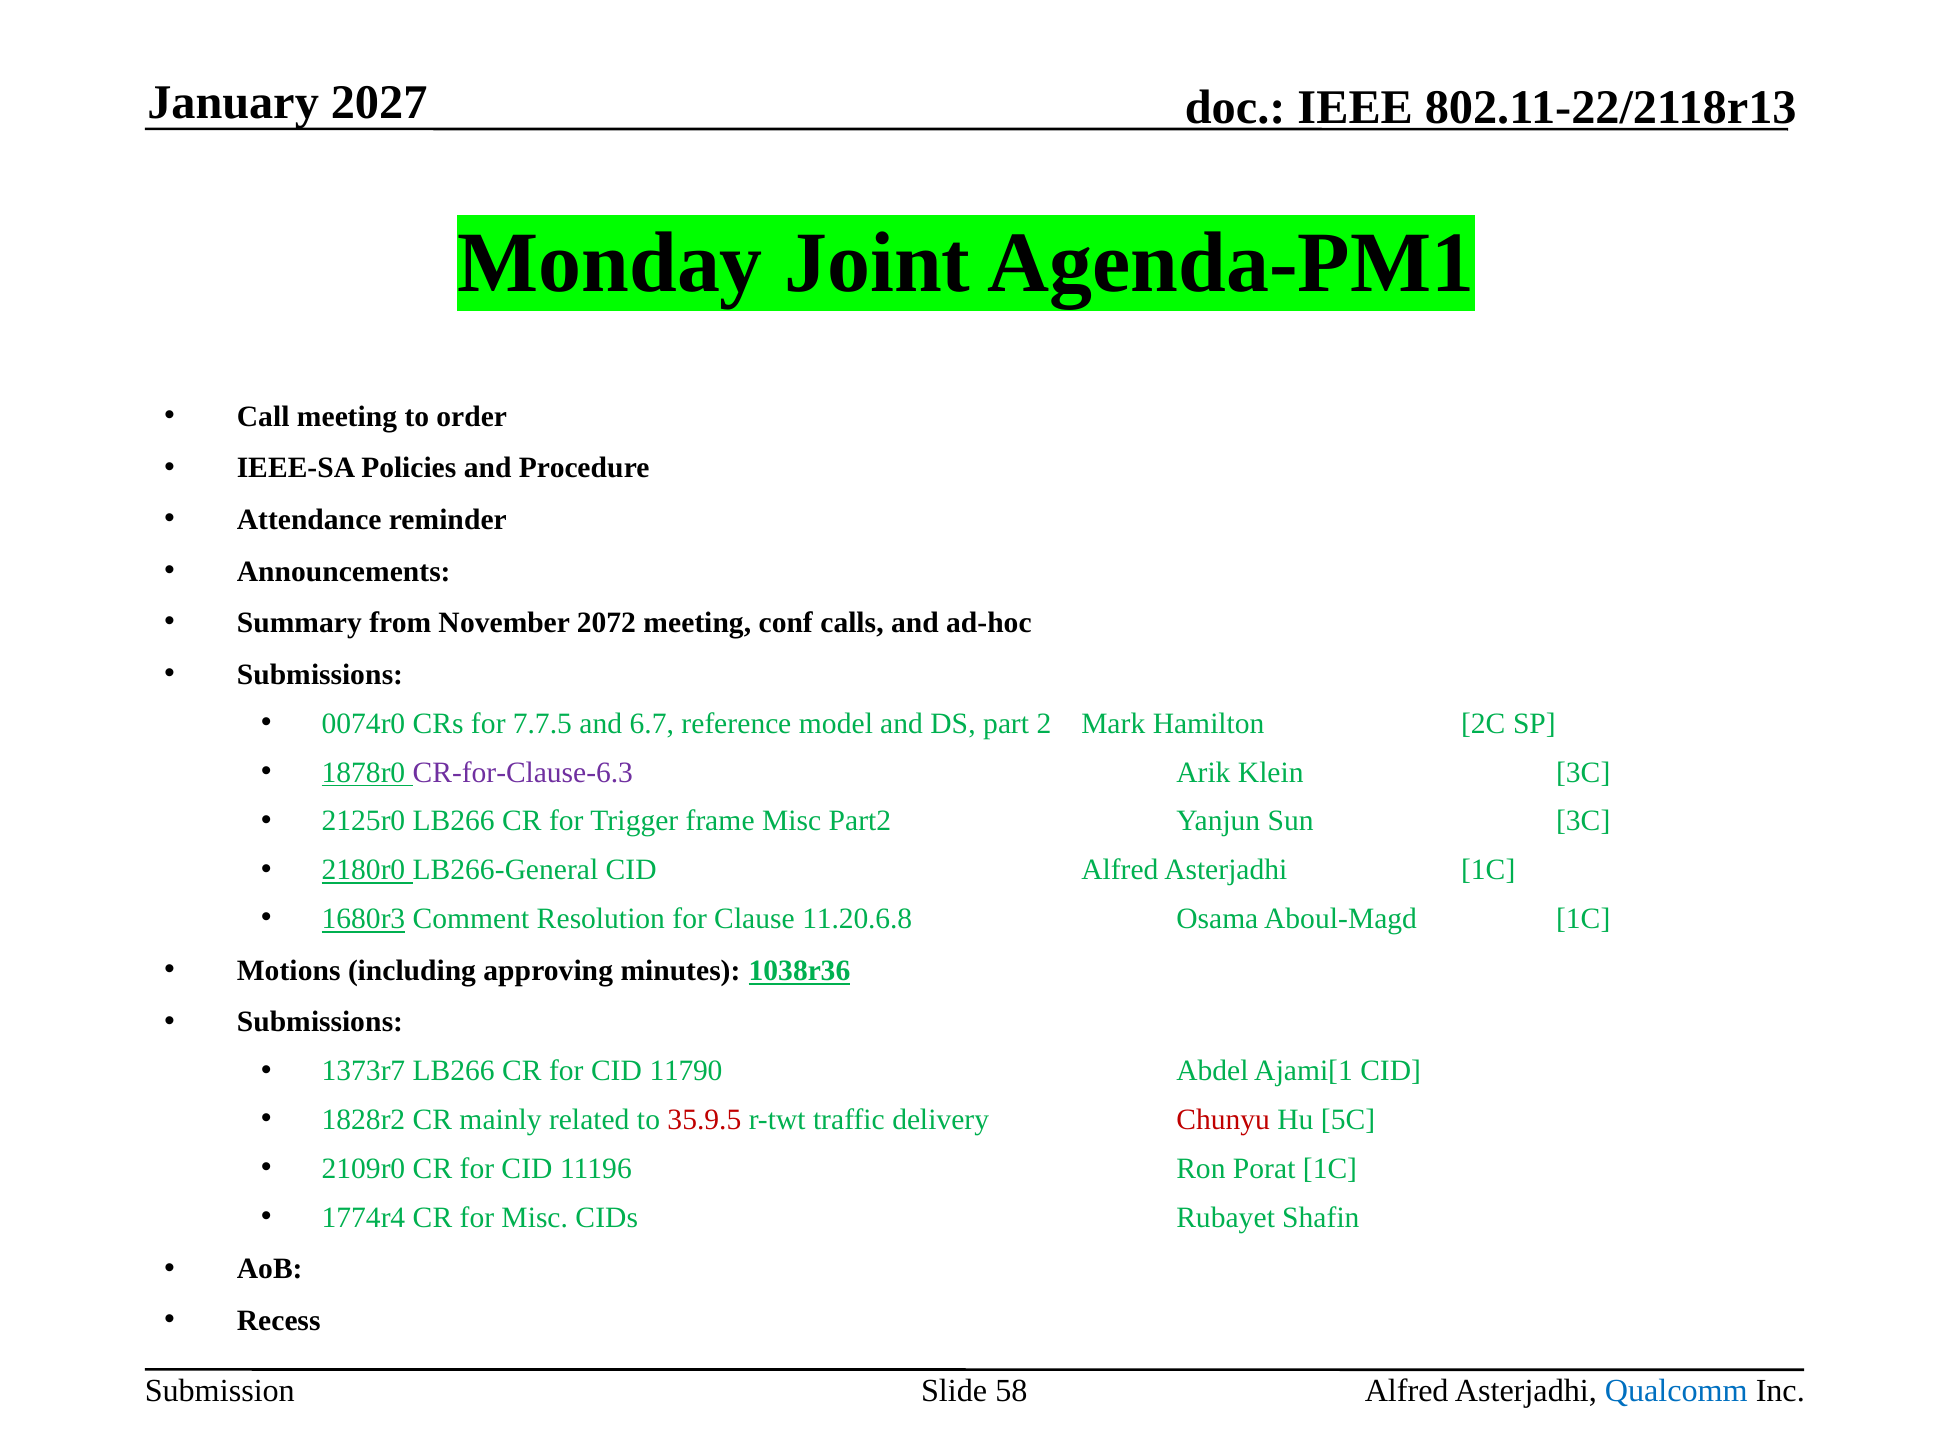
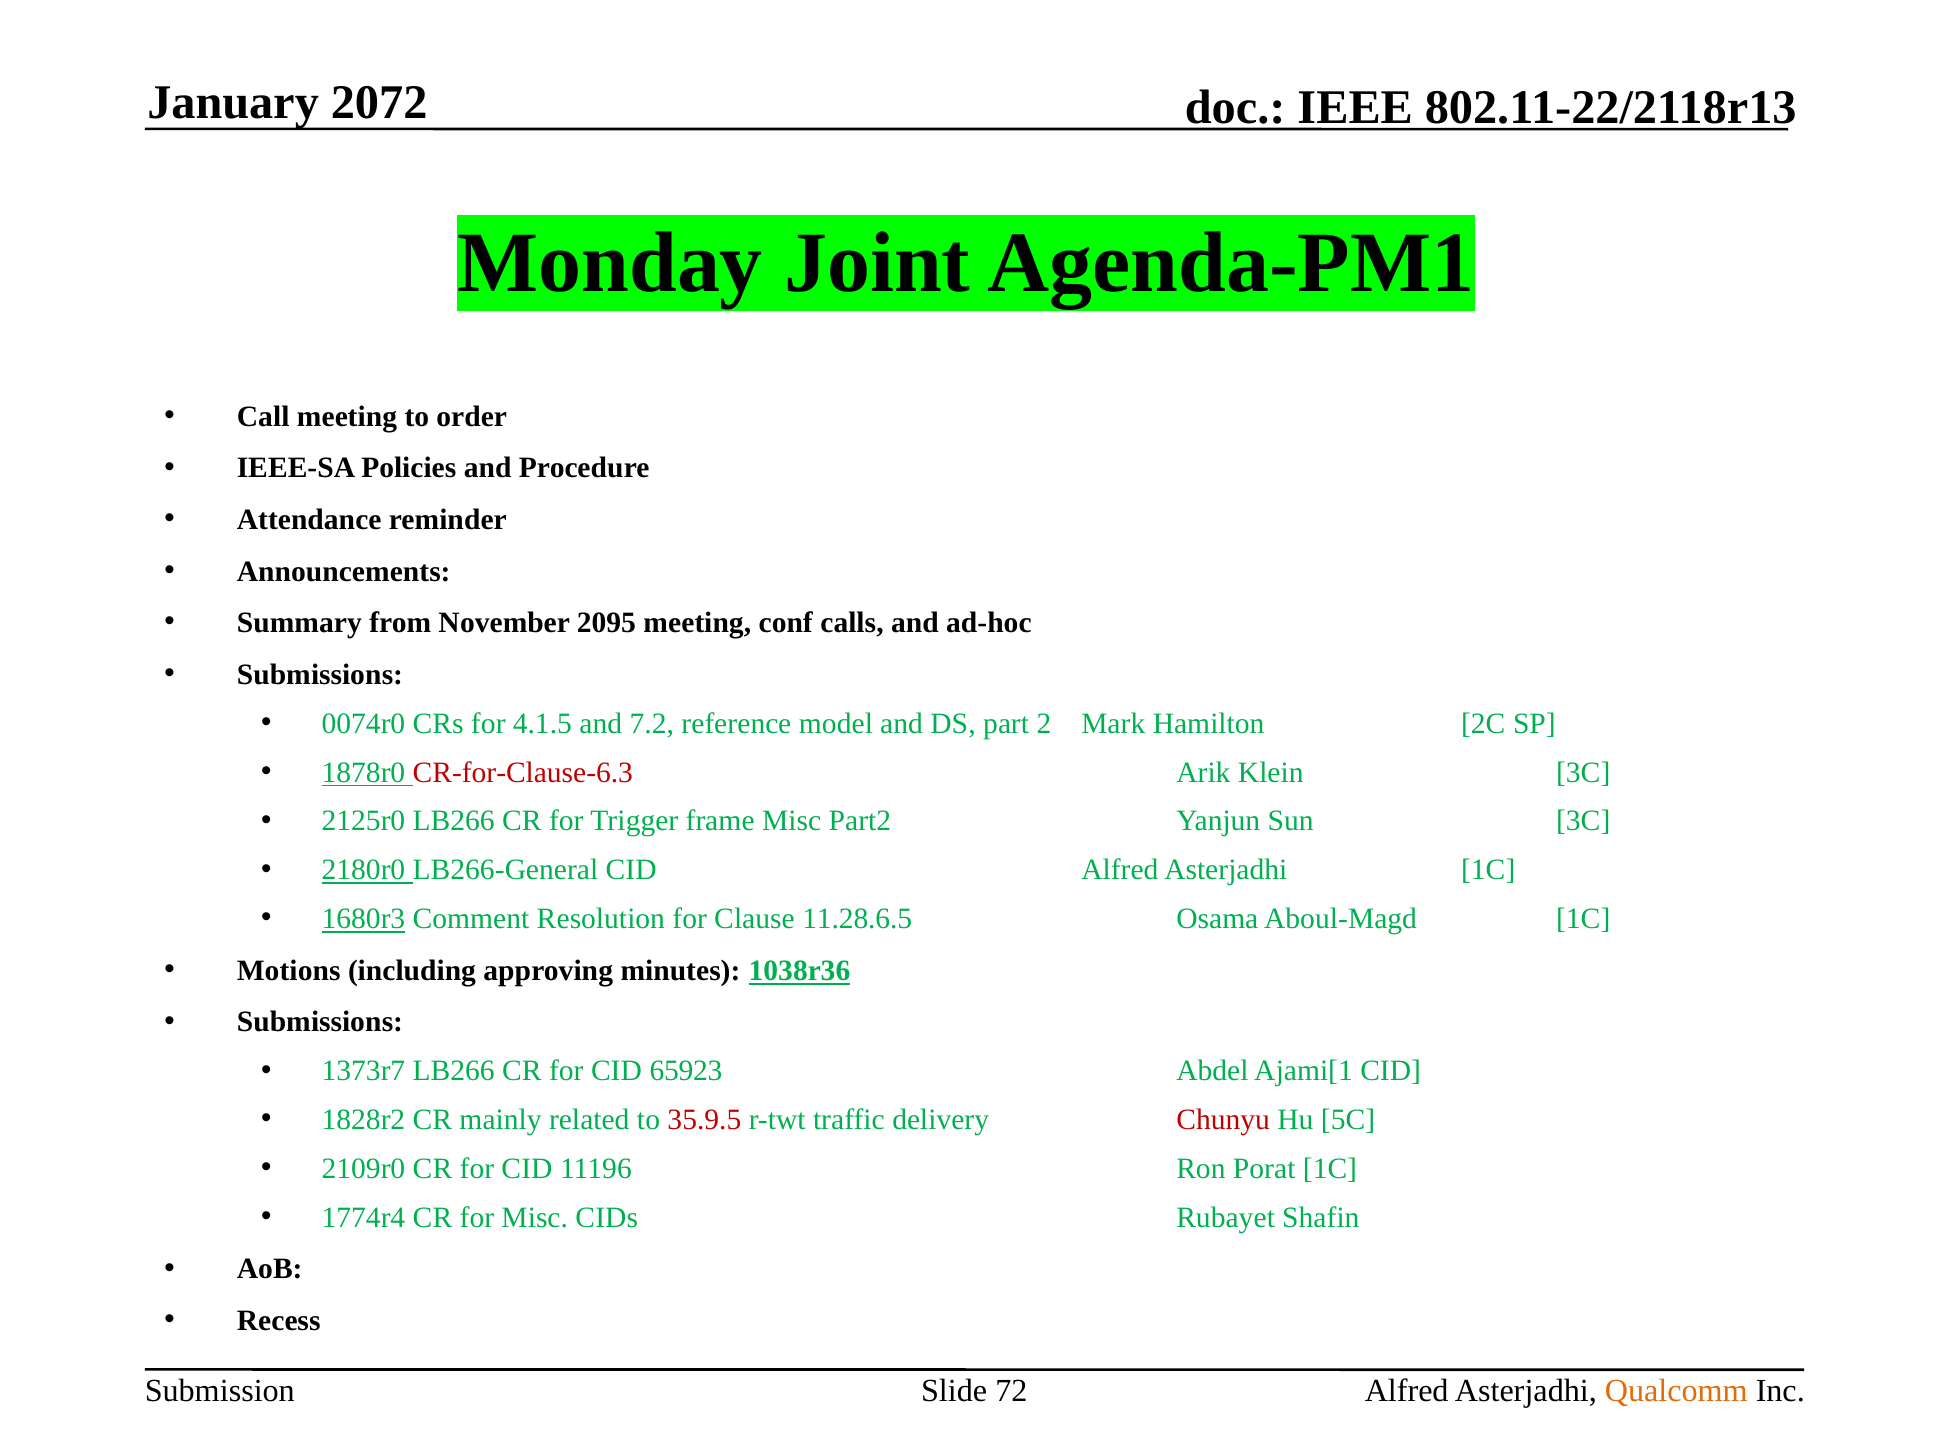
2027: 2027 -> 2072
2072: 2072 -> 2095
7.7.5: 7.7.5 -> 4.1.5
6.7: 6.7 -> 7.2
CR-for-Clause-6.3 colour: purple -> red
11.20.6.8: 11.20.6.8 -> 11.28.6.5
11790: 11790 -> 65923
58: 58 -> 72
Qualcomm colour: blue -> orange
